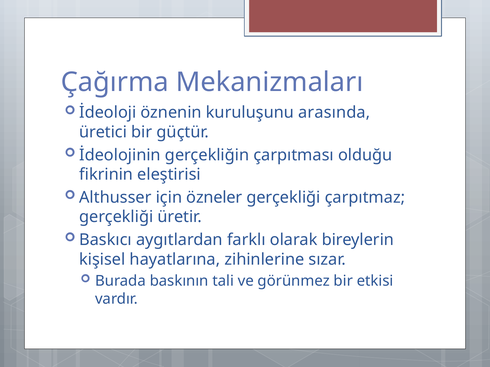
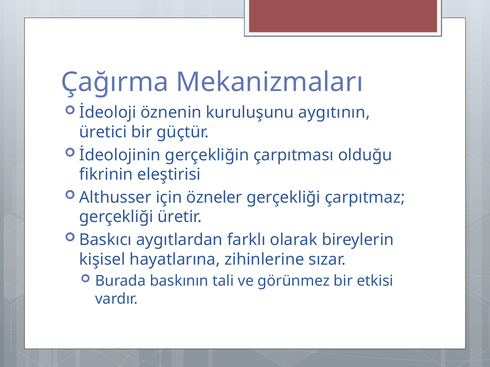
arasında: arasında -> aygıtının
